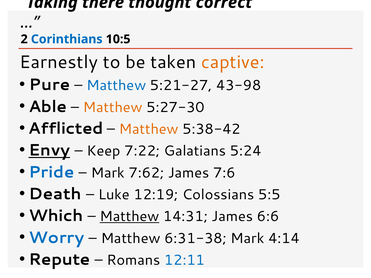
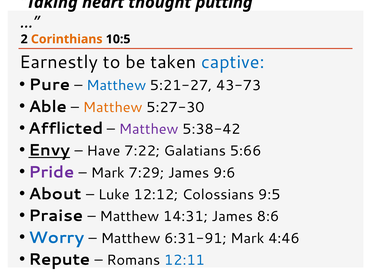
there: there -> heart
correct: correct -> putting
Corinthians colour: blue -> orange
captive colour: orange -> blue
43-98: 43-98 -> 43-73
Matthew at (149, 129) colour: orange -> purple
Keep: Keep -> Have
5:24: 5:24 -> 5:66
Pride colour: blue -> purple
7:62: 7:62 -> 7:29
7:6: 7:6 -> 9:6
Death: Death -> About
12:19: 12:19 -> 12:12
5:5: 5:5 -> 9:5
Which: Which -> Praise
Matthew at (129, 217) underline: present -> none
6:6: 6:6 -> 8:6
6:31-38: 6:31-38 -> 6:31-91
4:14: 4:14 -> 4:46
